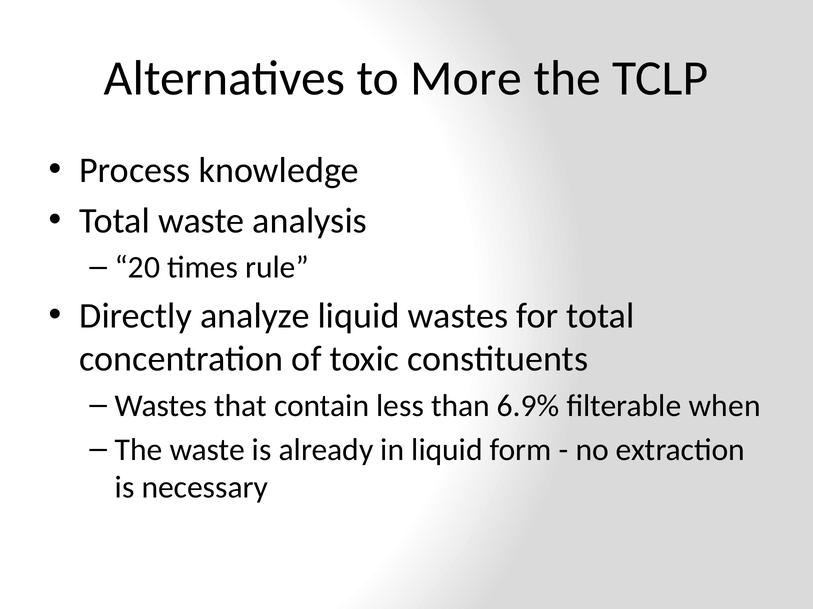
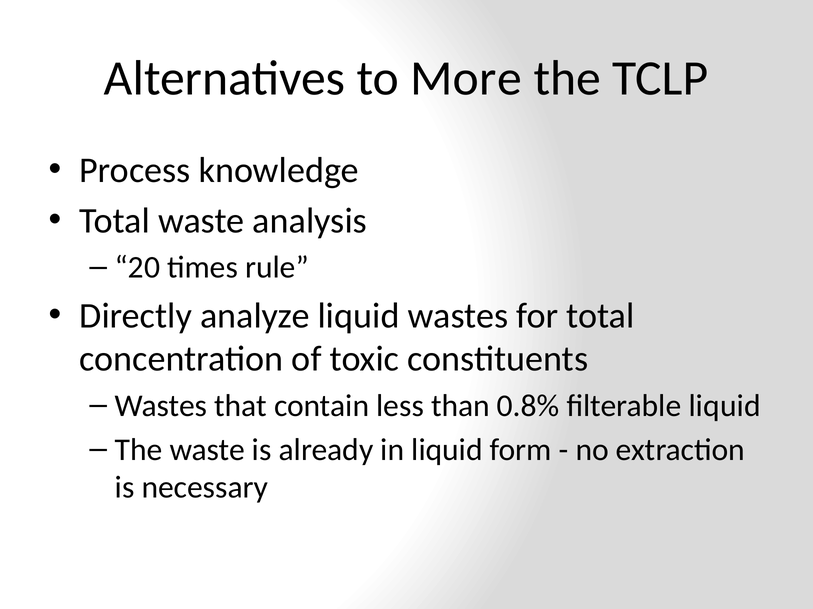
6.9%: 6.9% -> 0.8%
filterable when: when -> liquid
